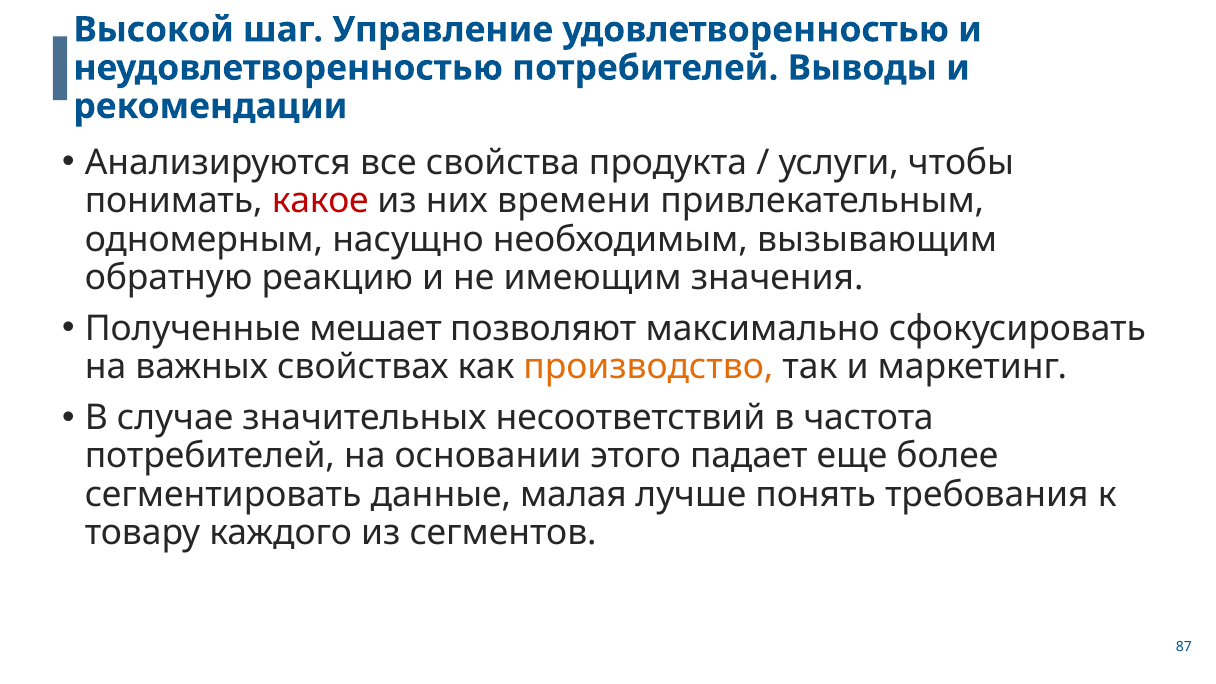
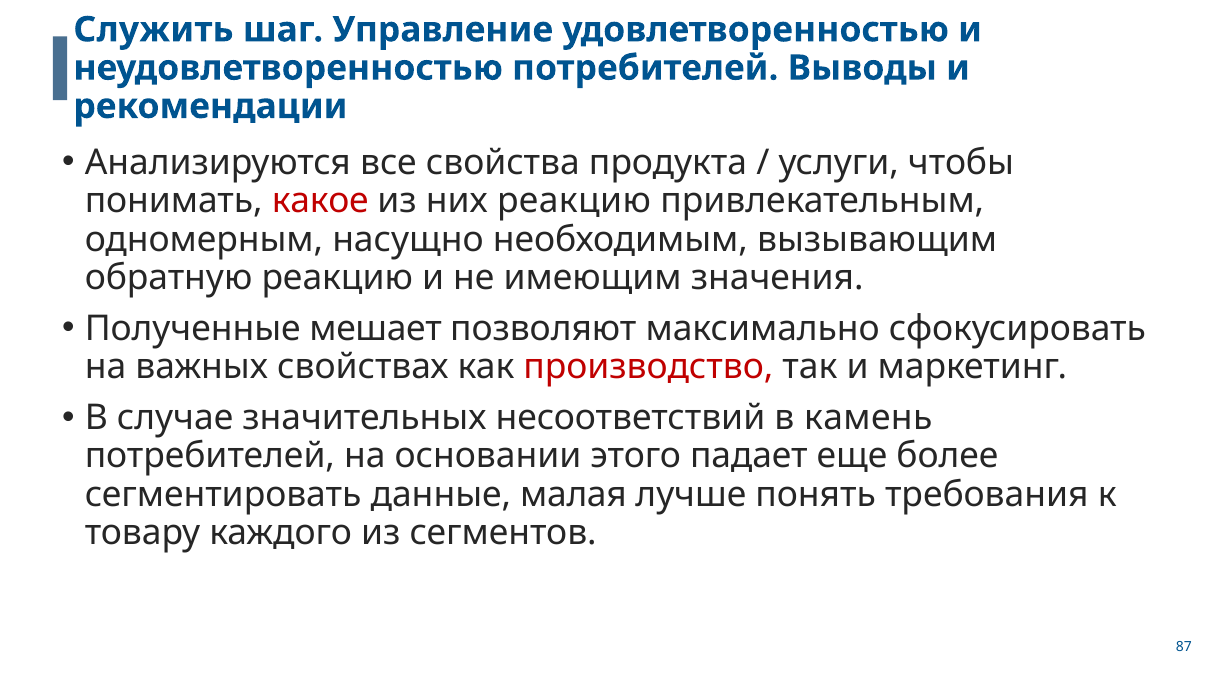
Высокой: Высокой -> Служить
них времени: времени -> реакцию
производство colour: orange -> red
частота: частота -> камень
